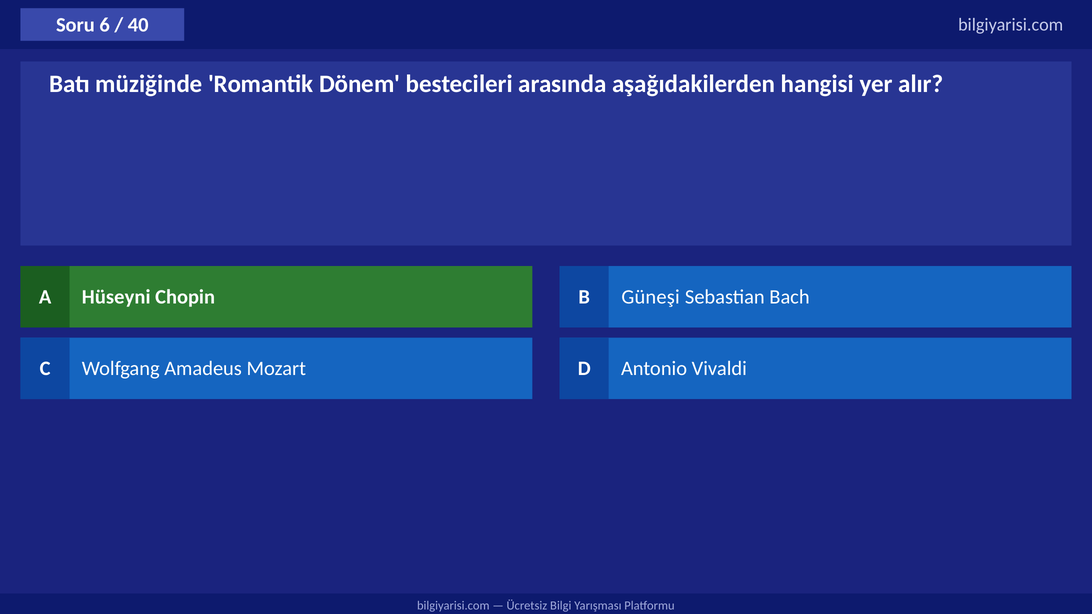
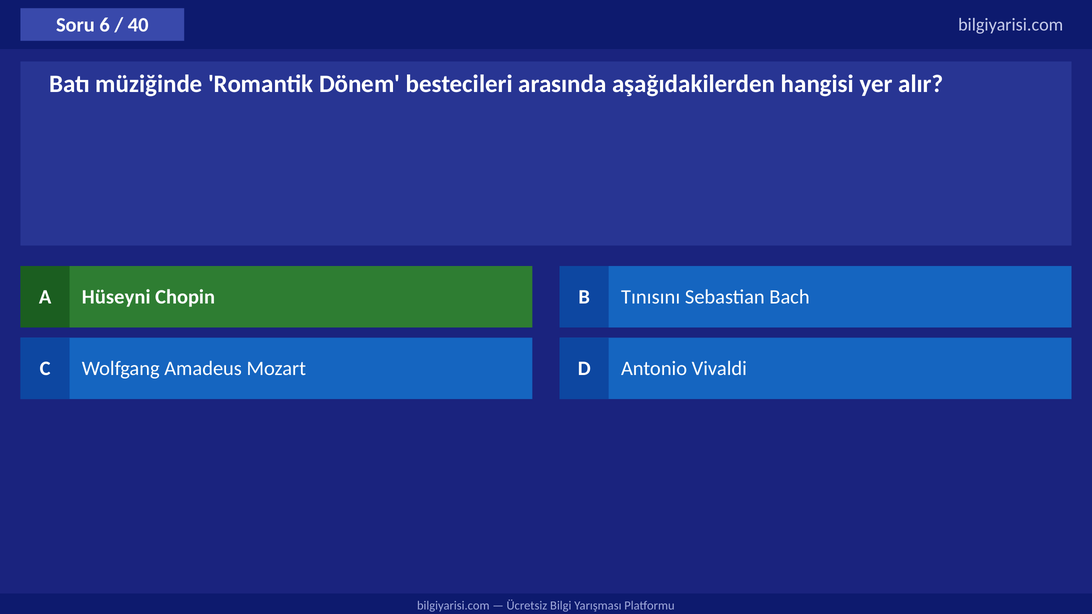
Güneşi: Güneşi -> Tınısını
